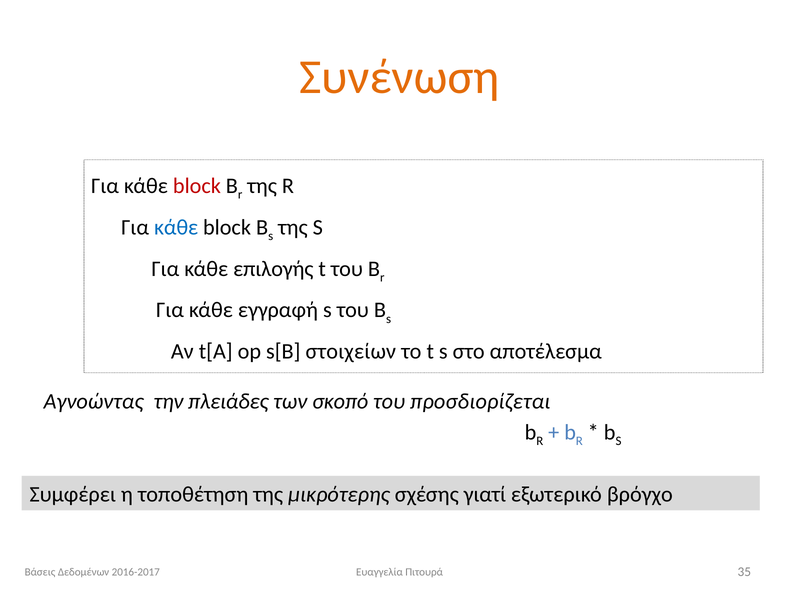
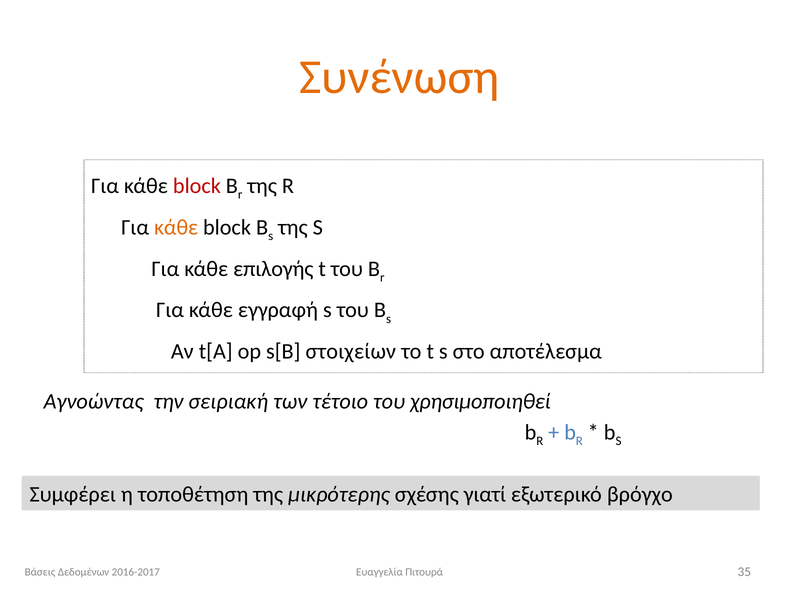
κάθε at (176, 227) colour: blue -> orange
πλειάδες: πλειάδες -> σειριακή
σκοπό: σκοπό -> τέτοιο
προσδιορίζεται: προσδιορίζεται -> χρησιμοποιηθεί
